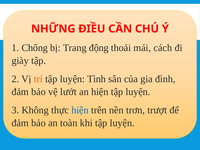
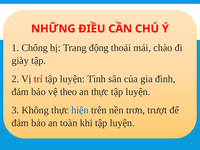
cách: cách -> chào
trí colour: orange -> red
lướt: lướt -> theo
an hiện: hiện -> thực
